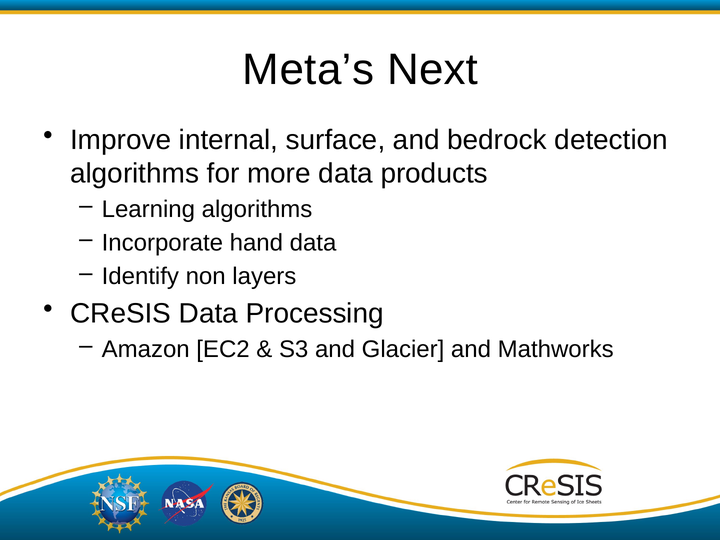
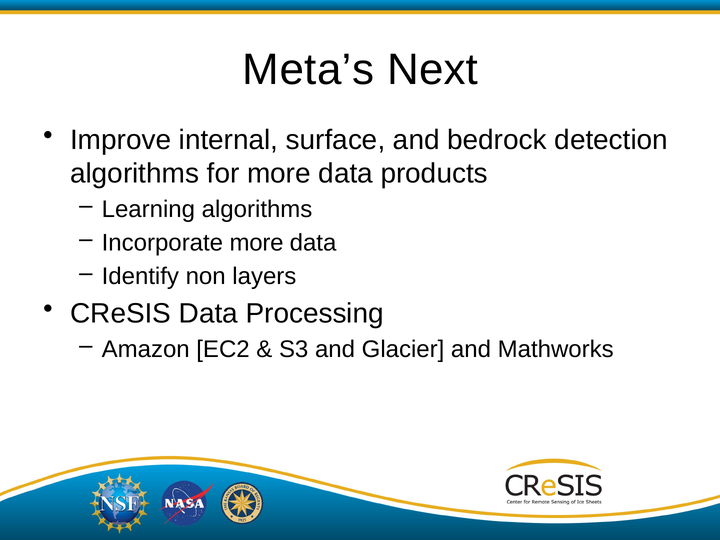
Incorporate hand: hand -> more
